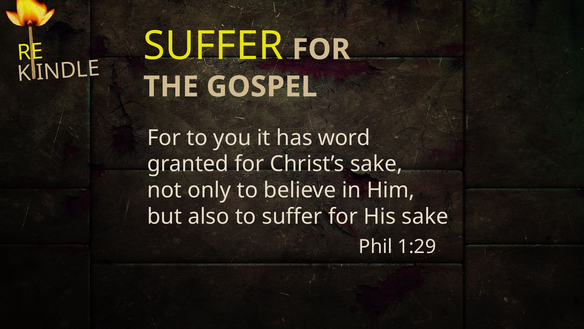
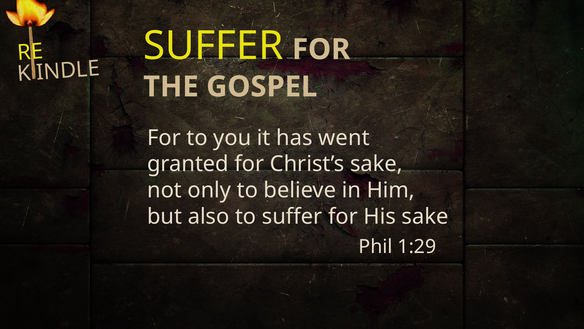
word: word -> went
